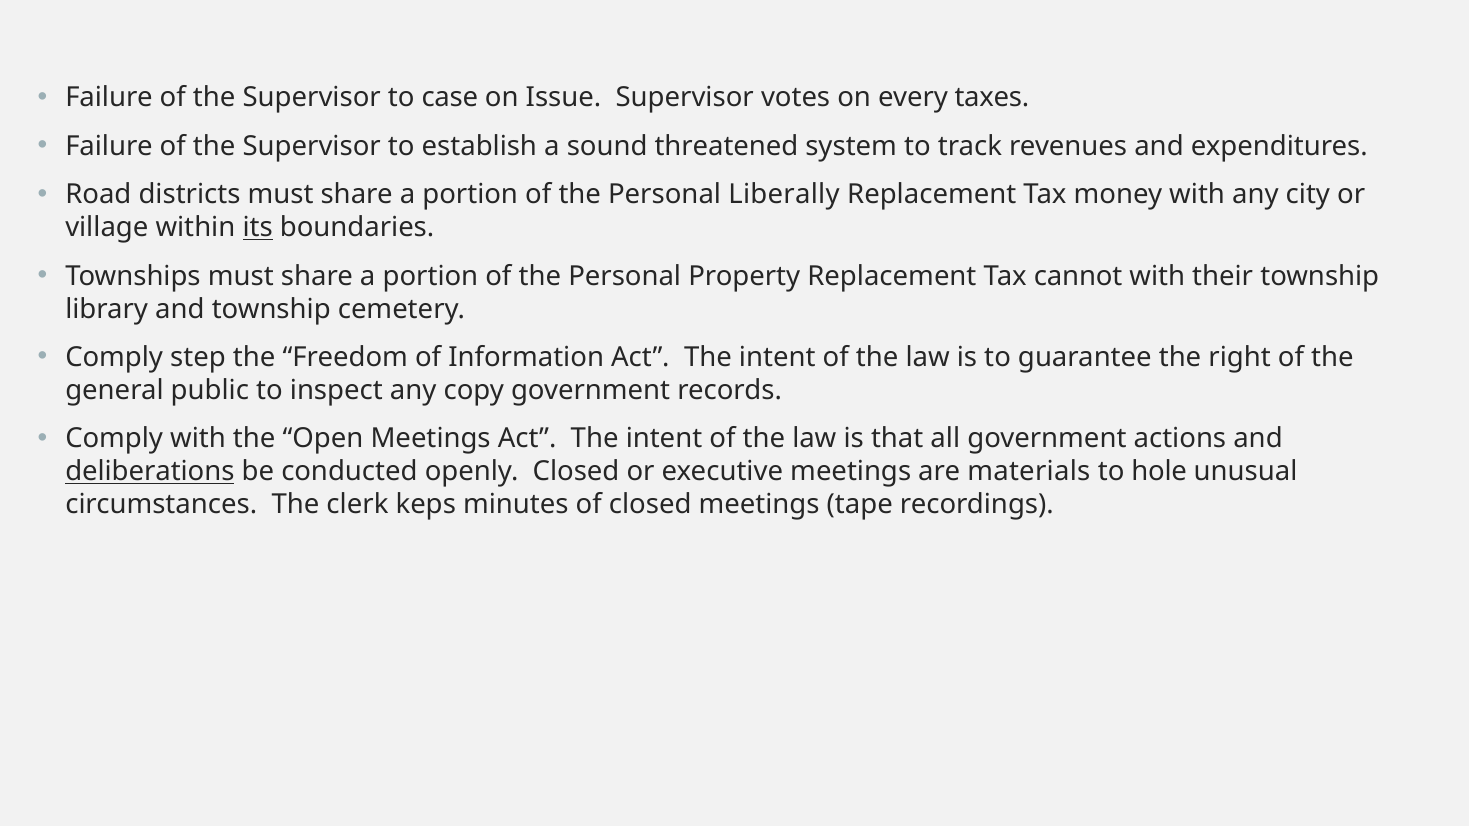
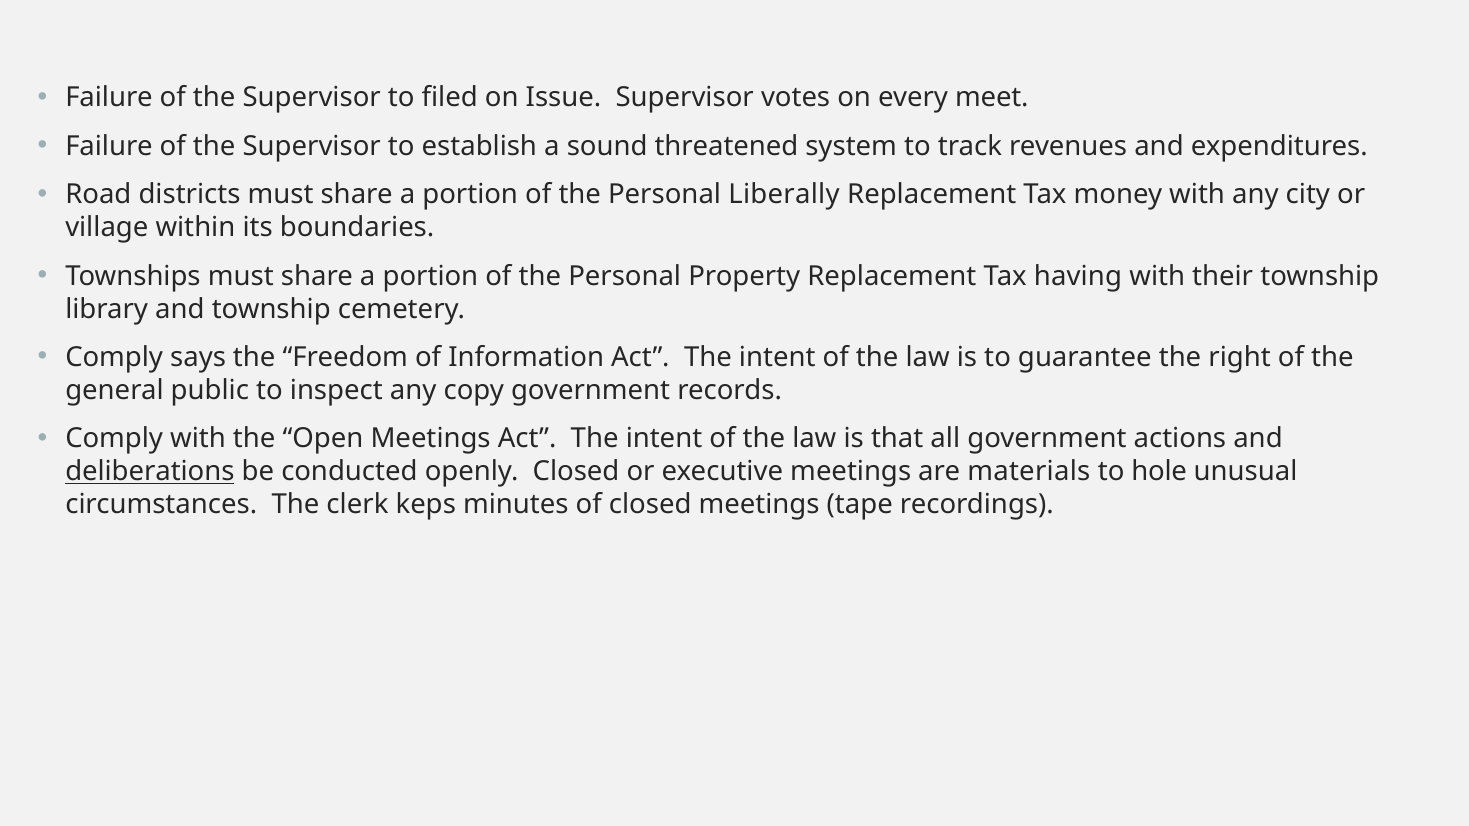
case: case -> filed
taxes: taxes -> meet
its underline: present -> none
cannot: cannot -> having
step: step -> says
